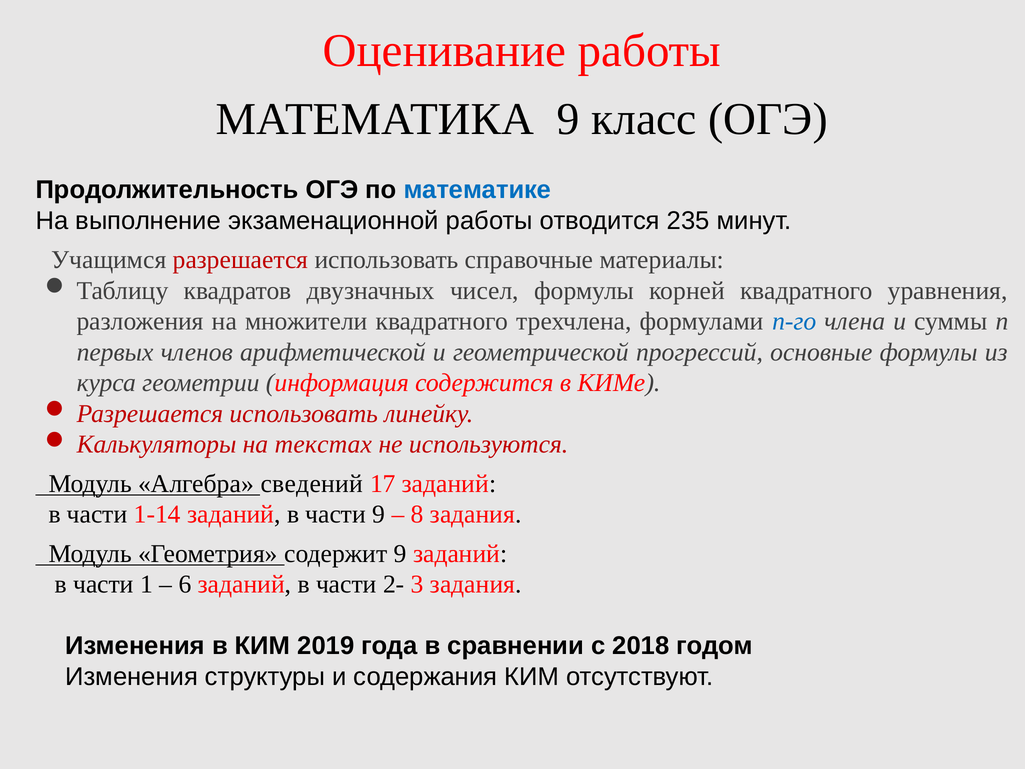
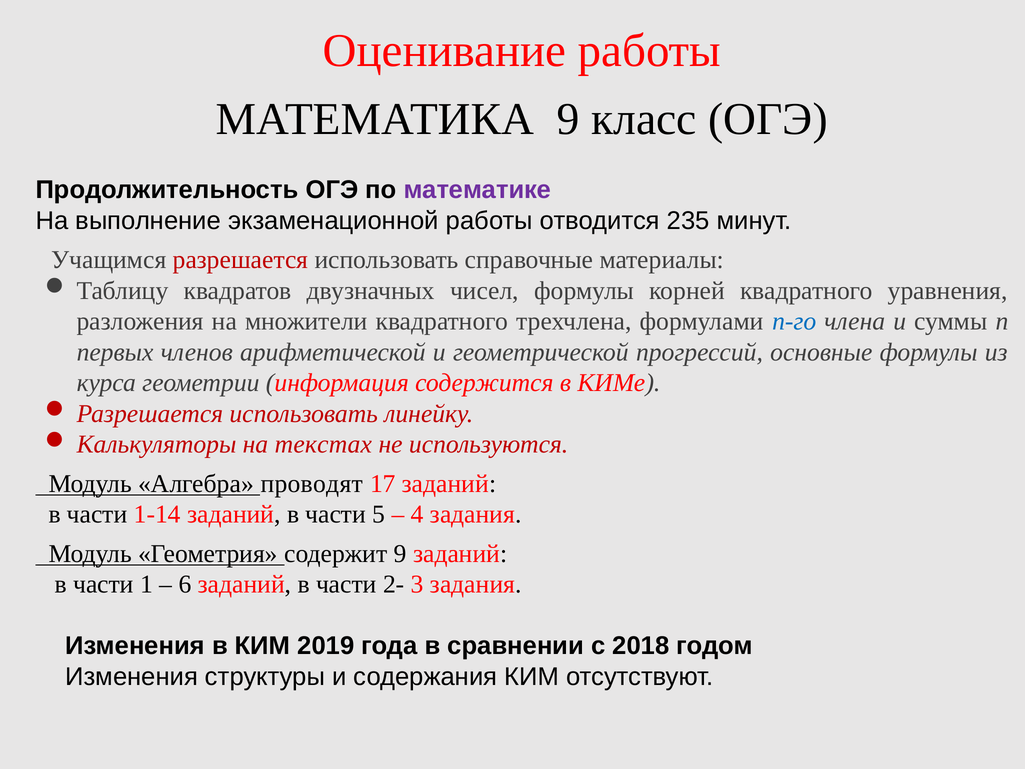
математике colour: blue -> purple
сведений: сведений -> проводят
части 9: 9 -> 5
8: 8 -> 4
